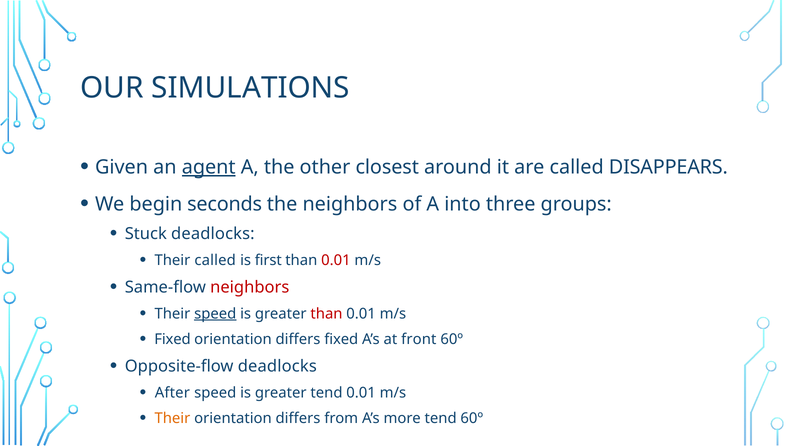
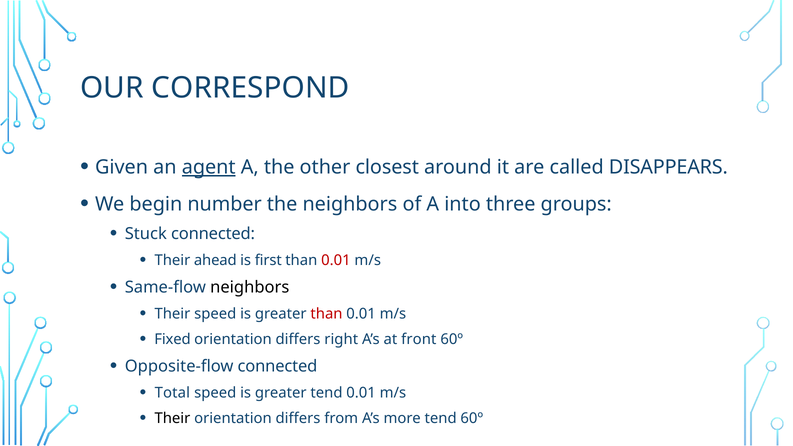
SIMULATIONS: SIMULATIONS -> CORRESPOND
seconds: seconds -> number
Stuck deadlocks: deadlocks -> connected
Their called: called -> ahead
neighbors at (250, 287) colour: red -> black
speed at (215, 314) underline: present -> none
differs fixed: fixed -> right
Opposite-flow deadlocks: deadlocks -> connected
After: After -> Total
Their at (172, 418) colour: orange -> black
